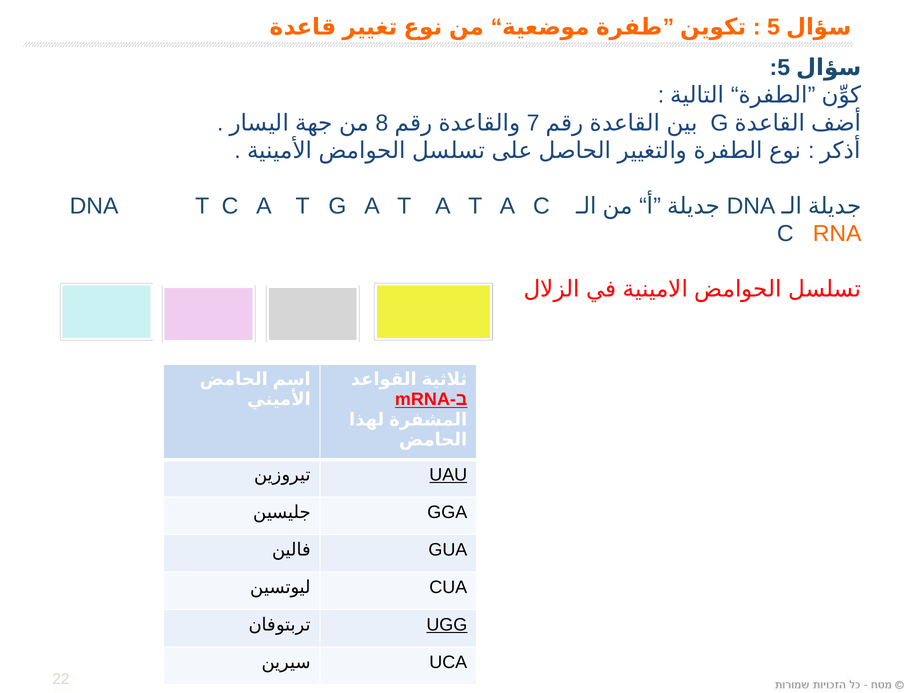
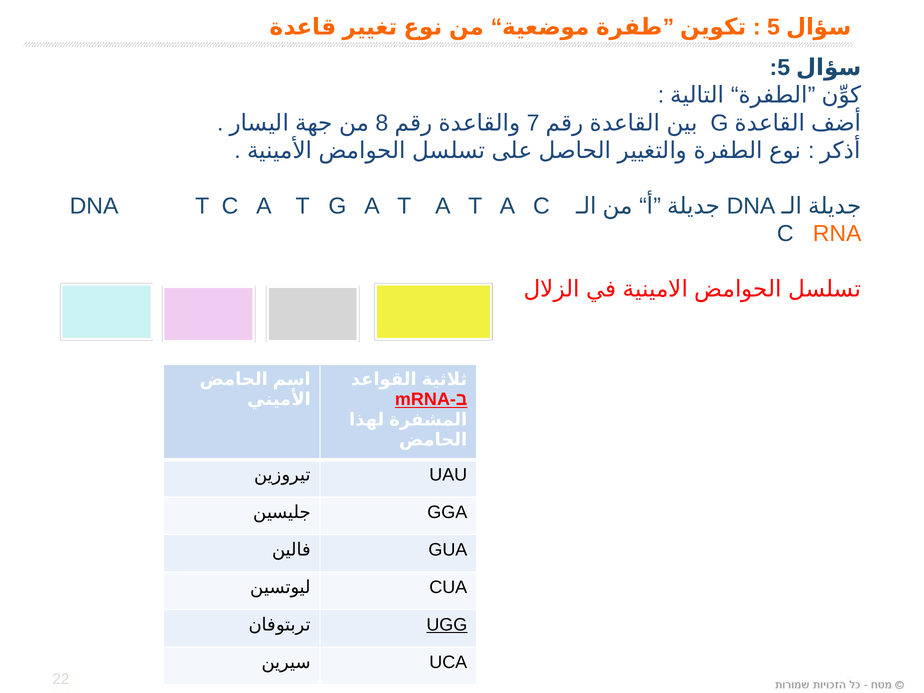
UAU underline: present -> none
